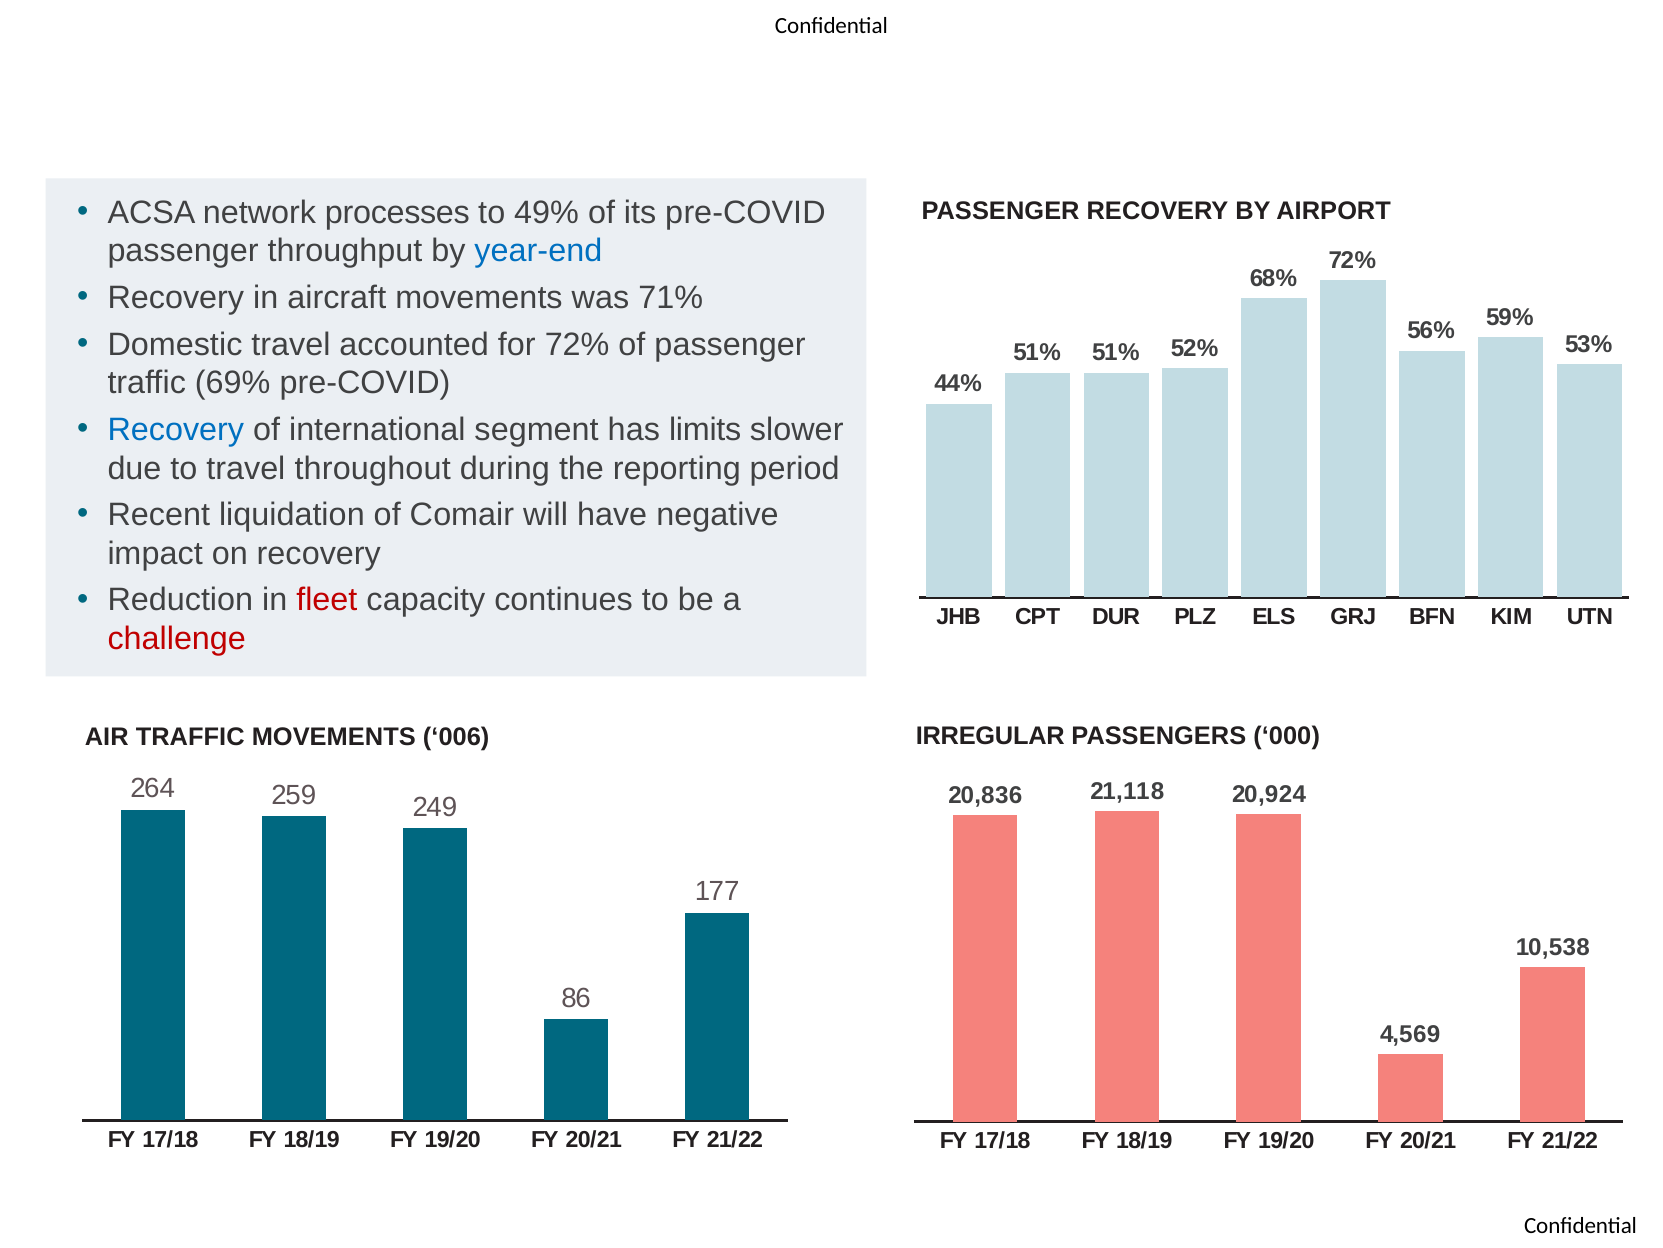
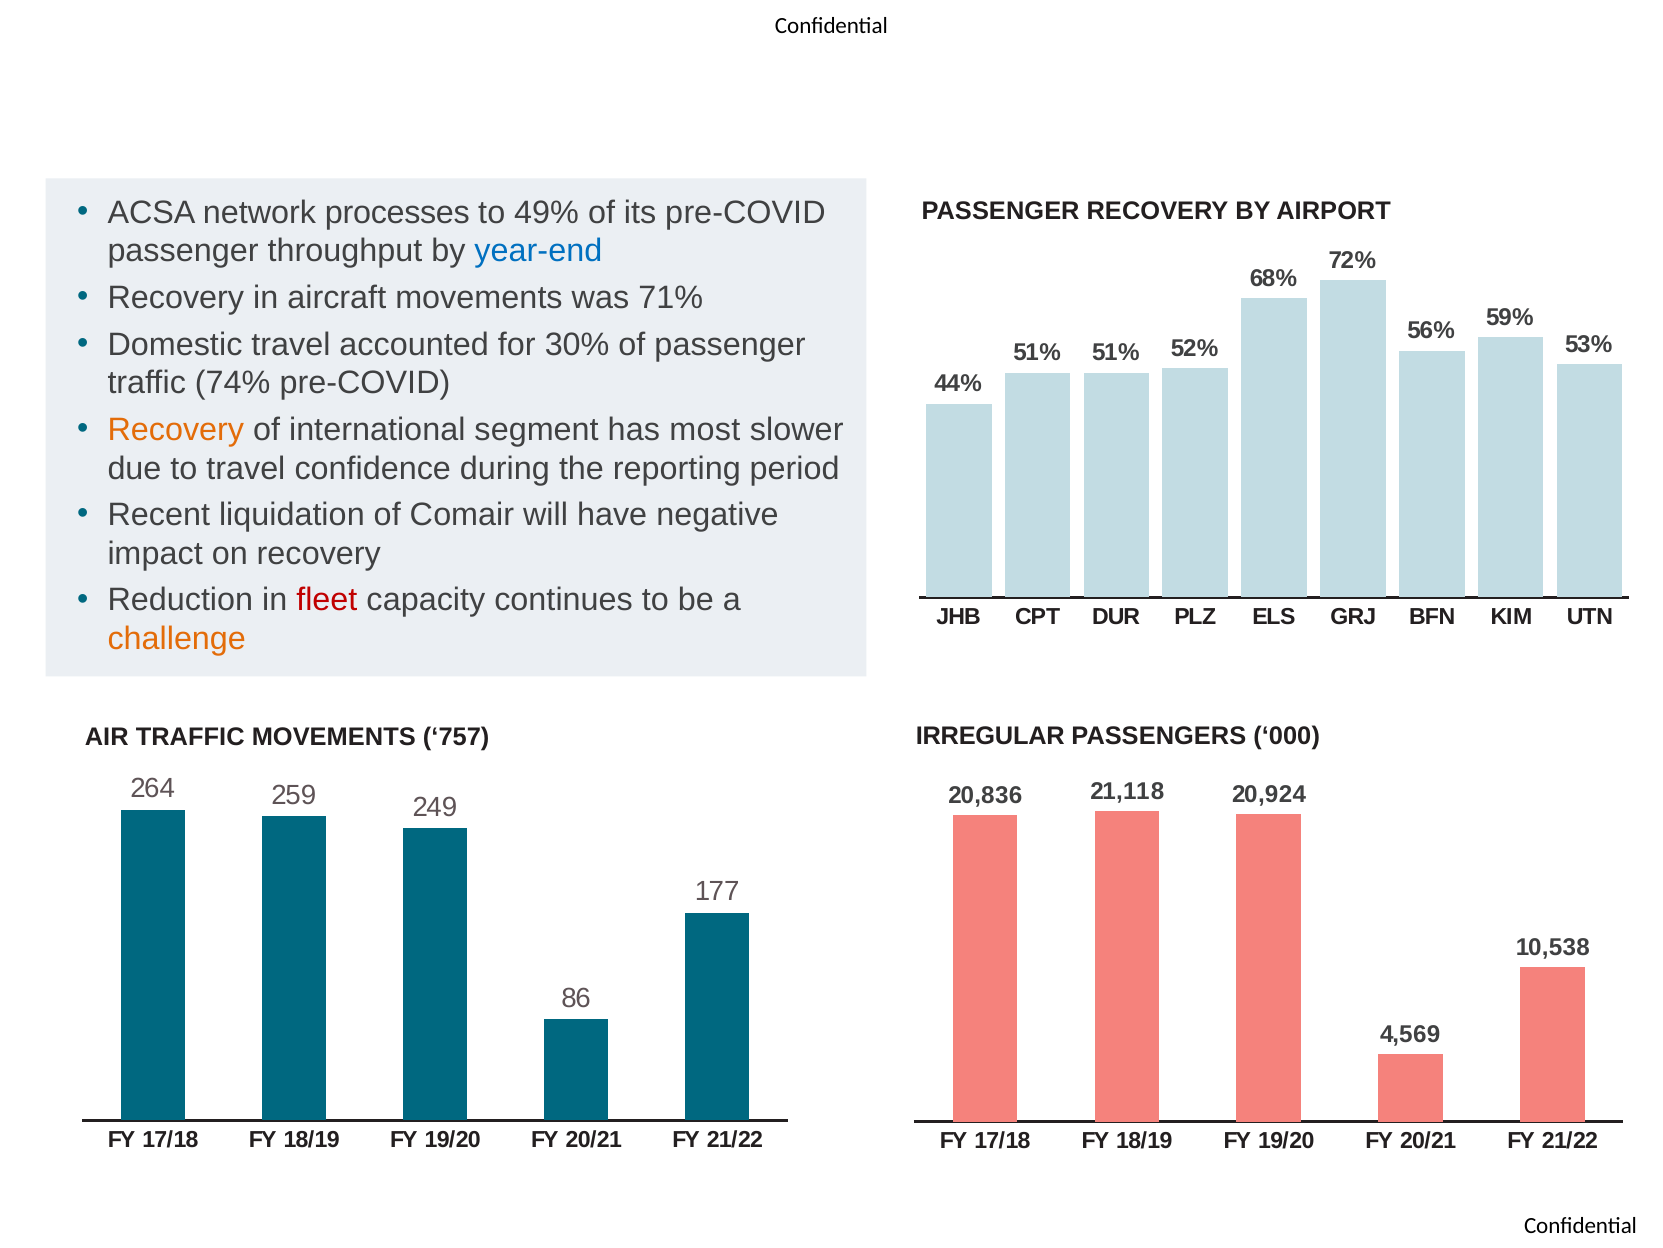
for 72%: 72% -> 30%
69%: 69% -> 74%
Recovery at (176, 430) colour: blue -> orange
limits: limits -> most
throughout: throughout -> confidence
challenge colour: red -> orange
006: 006 -> 757
